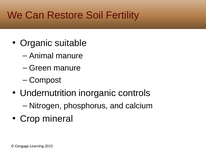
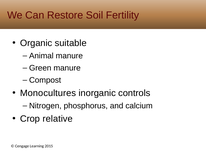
Undernutrition: Undernutrition -> Monocultures
mineral: mineral -> relative
